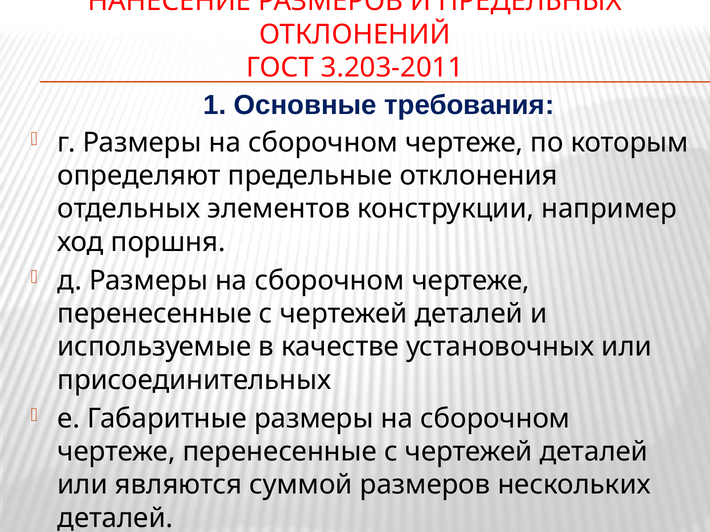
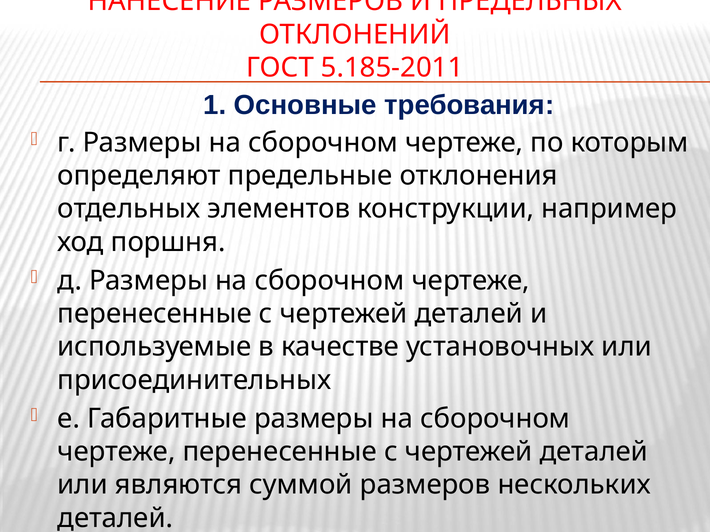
3.203-2011: 3.203-2011 -> 5.185-2011
